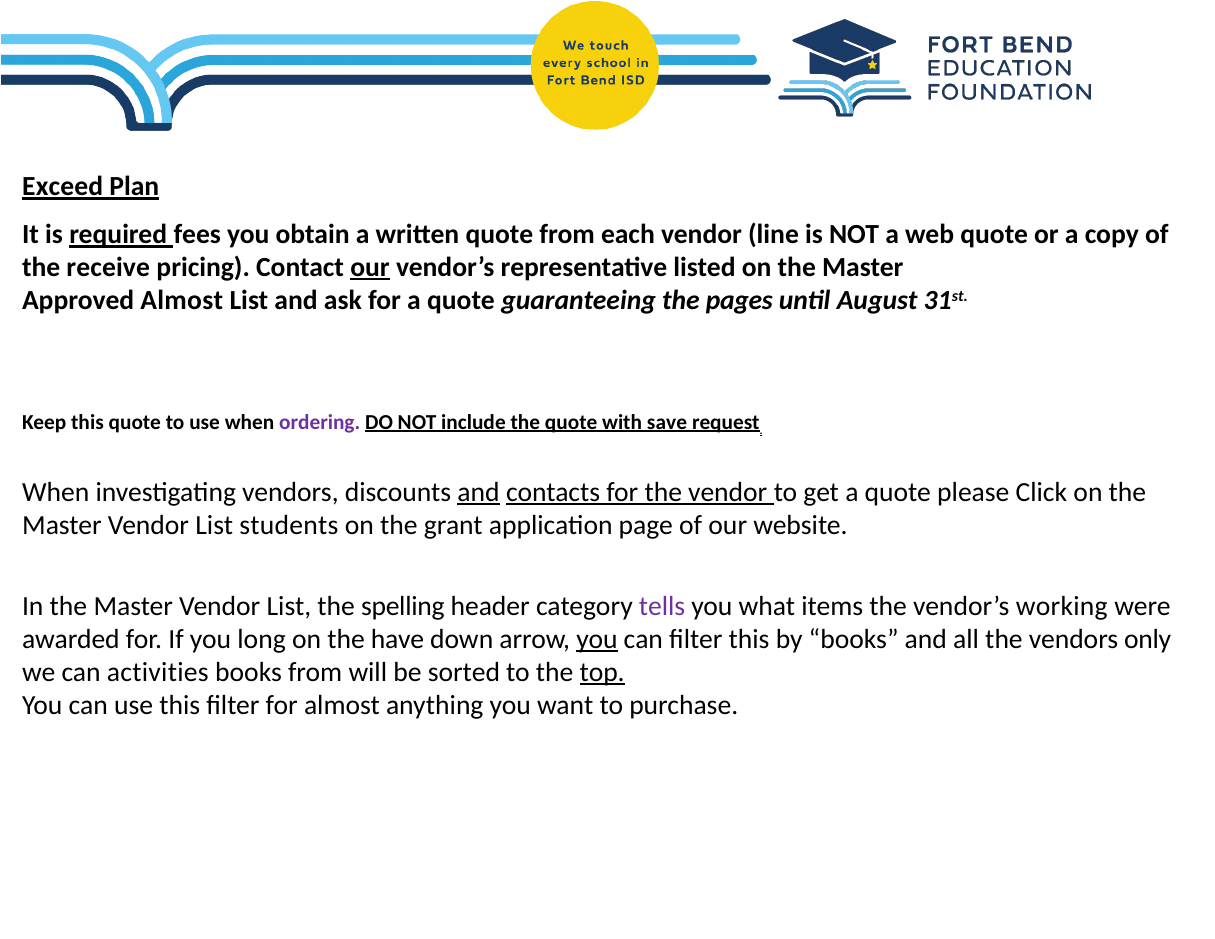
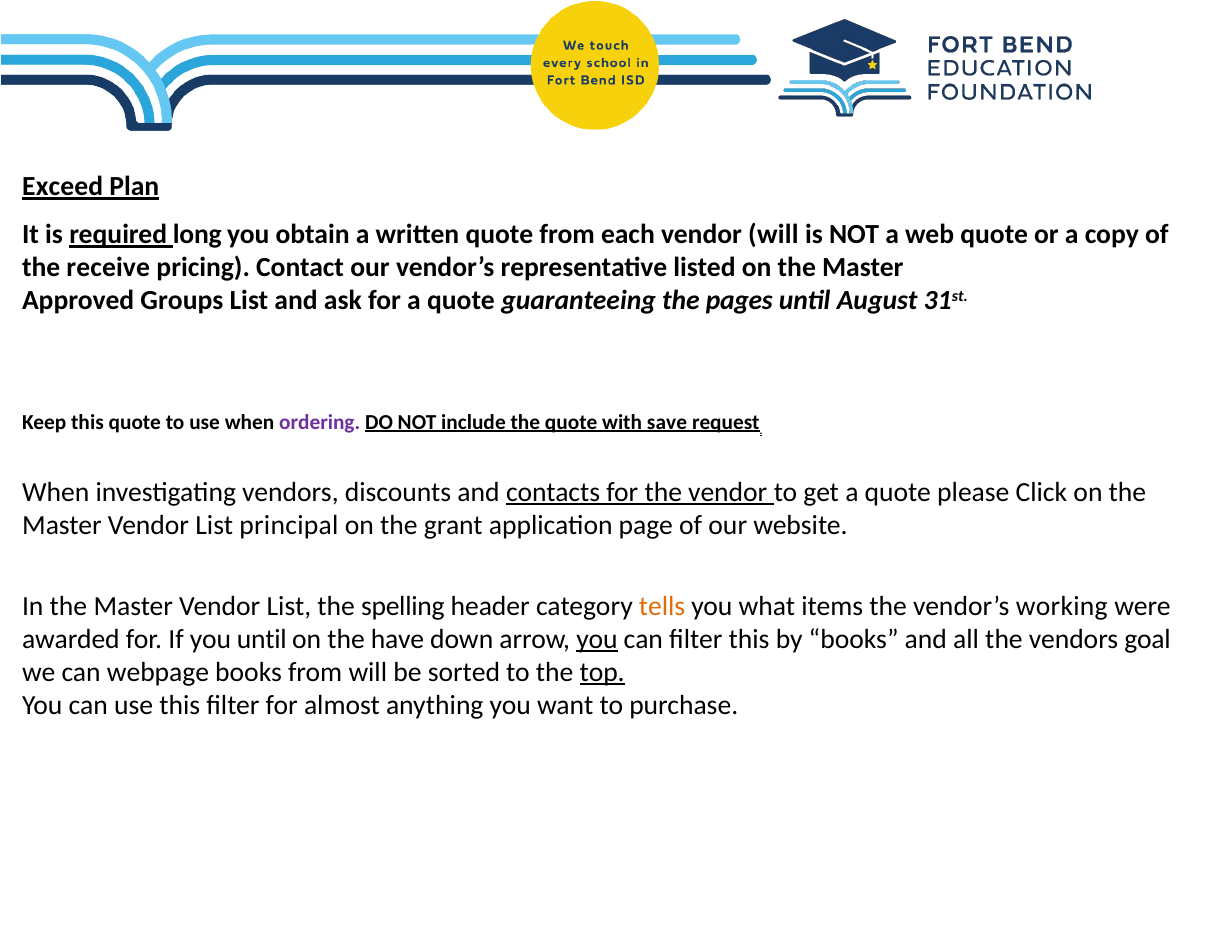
fees: fees -> long
vendor line: line -> will
our at (370, 267) underline: present -> none
Approved Almost: Almost -> Groups
and at (478, 492) underline: present -> none
students: students -> principal
tells colour: purple -> orange
you long: long -> until
only: only -> goal
activities: activities -> webpage
